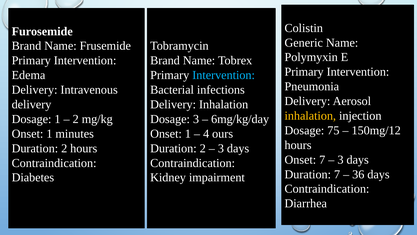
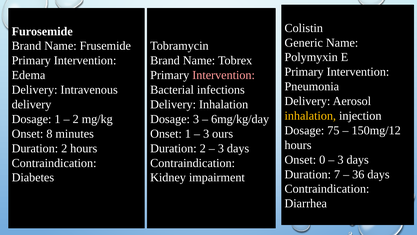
Intervention at (224, 75) colour: light blue -> pink
1 at (49, 133): 1 -> 8
4 at (206, 133): 4 -> 3
Onset 7: 7 -> 0
